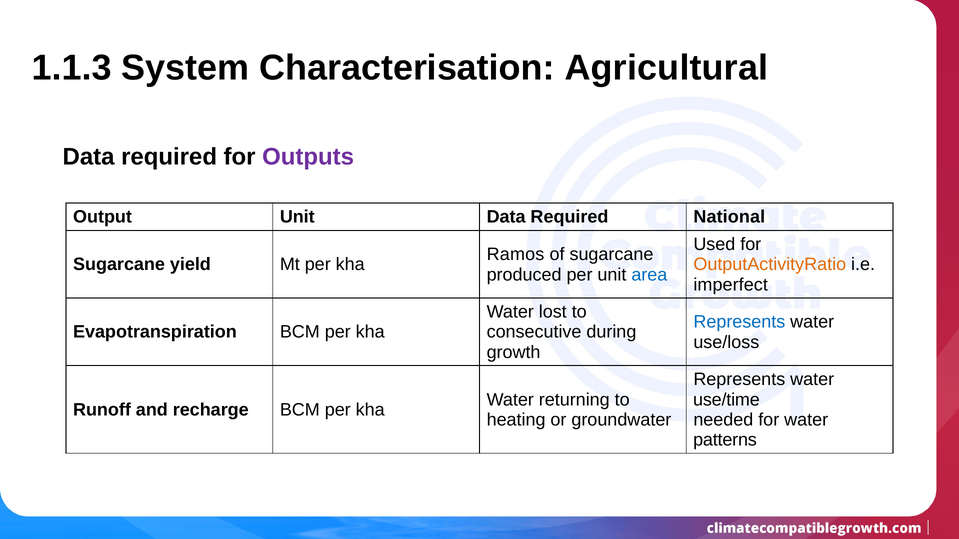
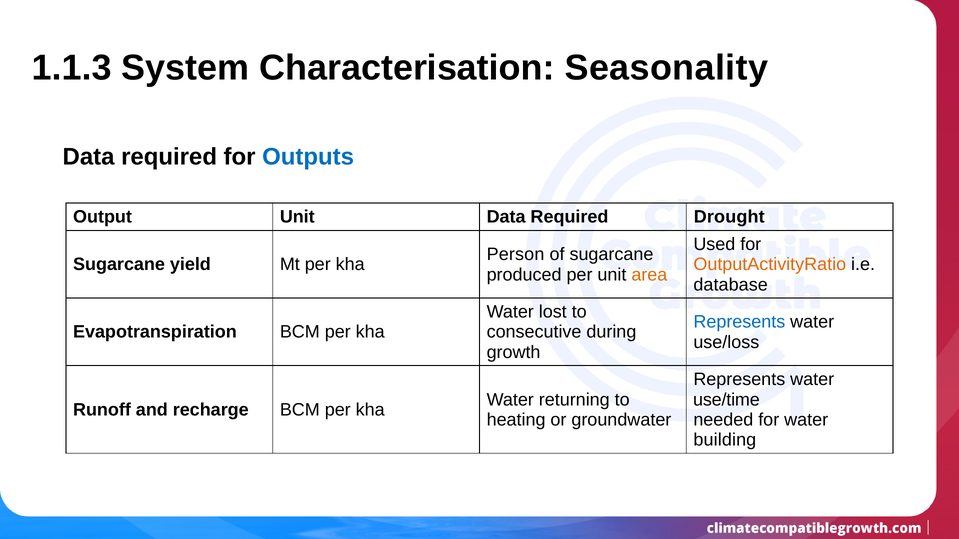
Agricultural: Agricultural -> Seasonality
Outputs colour: purple -> blue
National: National -> Drought
Ramos: Ramos -> Person
area colour: blue -> orange
imperfect: imperfect -> database
patterns: patterns -> building
